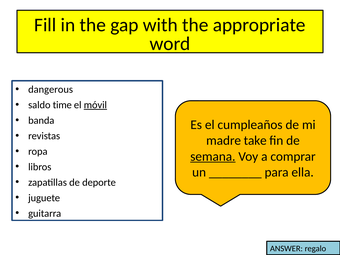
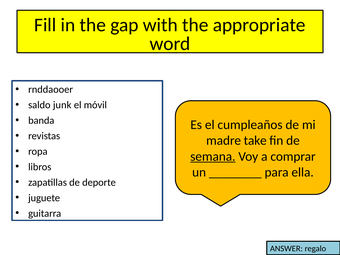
dangerous: dangerous -> rnddaooer
time: time -> junk
móvil underline: present -> none
